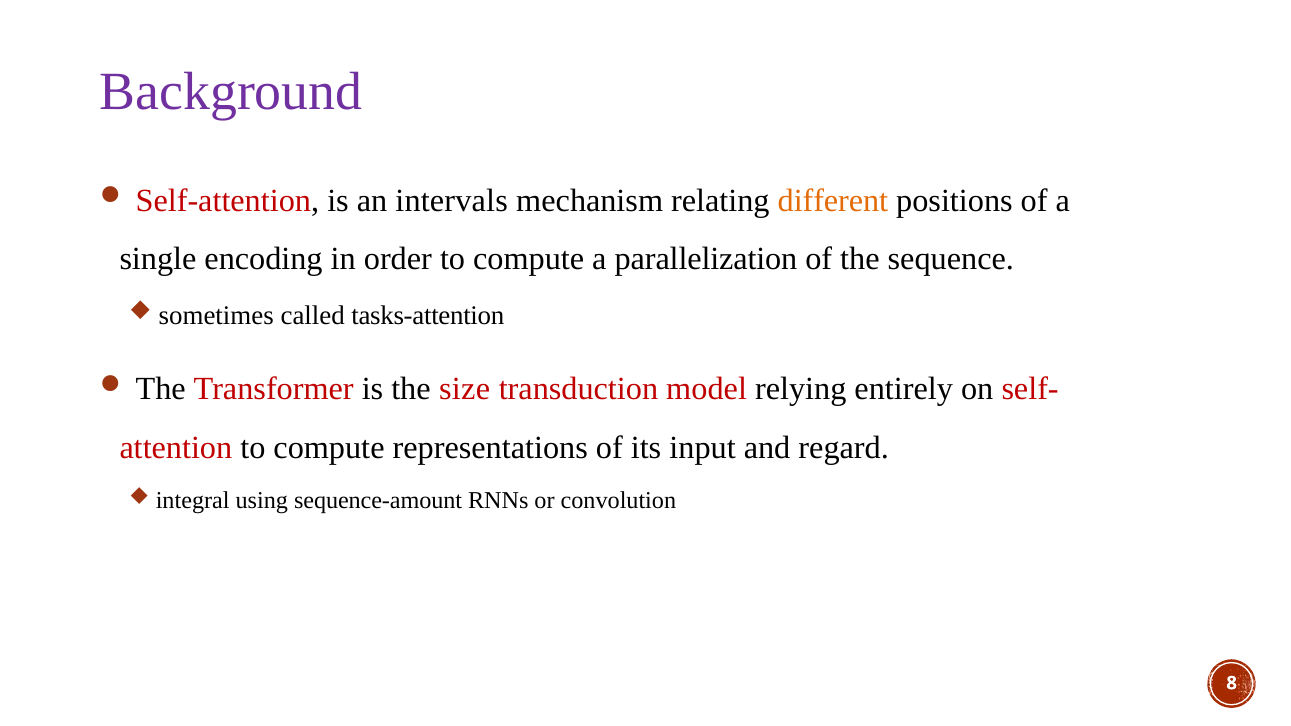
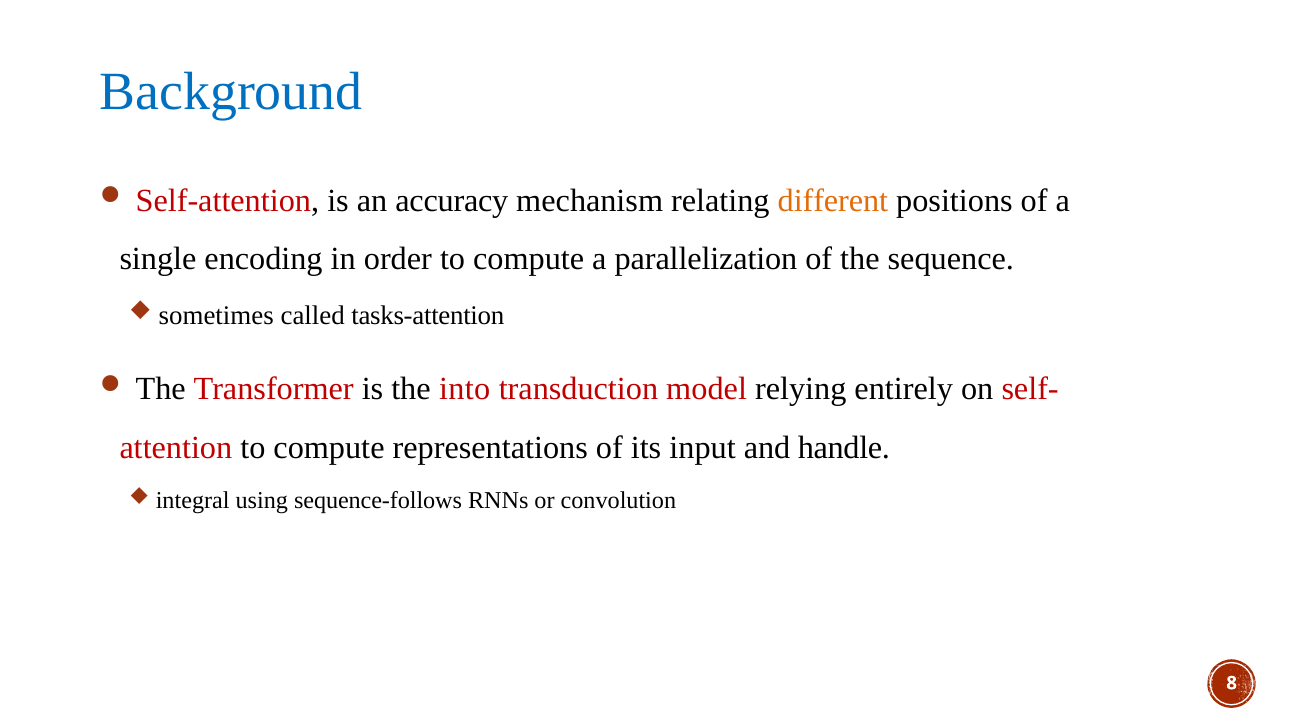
Background colour: purple -> blue
intervals: intervals -> accuracy
size: size -> into
regard: regard -> handle
sequence-amount: sequence-amount -> sequence-follows
